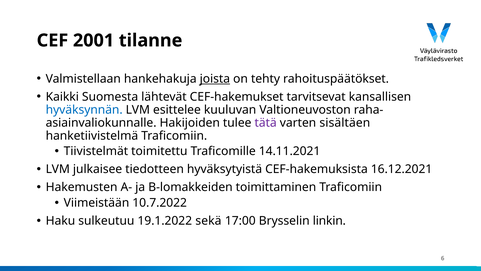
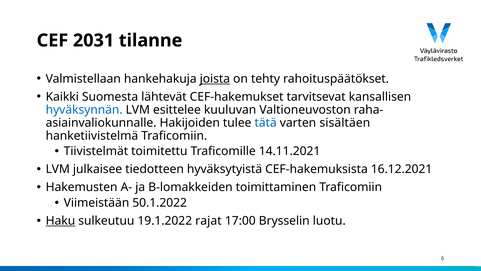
2001: 2001 -> 2031
tätä colour: purple -> blue
10.7.2022: 10.7.2022 -> 50.1.2022
Haku underline: none -> present
sekä: sekä -> rajat
linkin: linkin -> luotu
